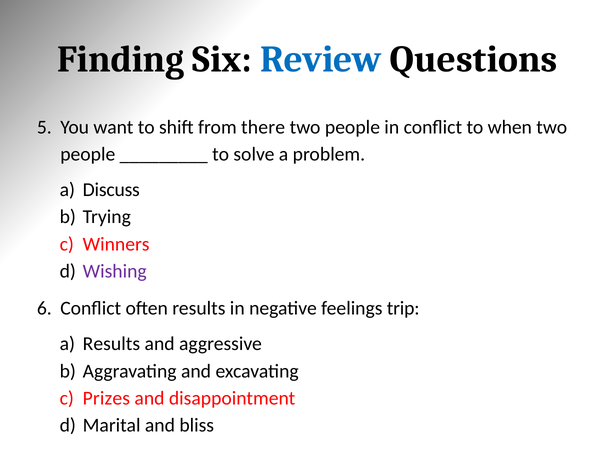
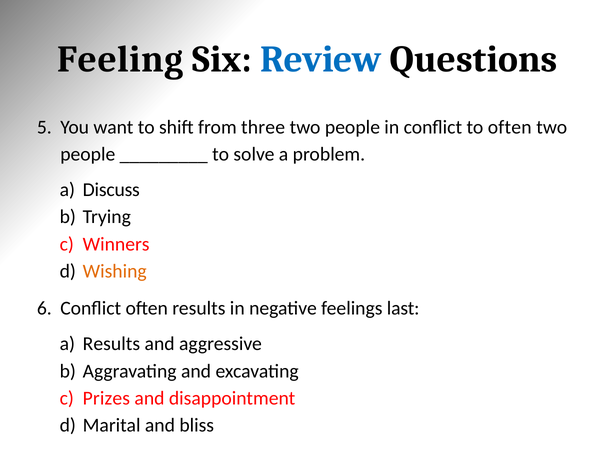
Finding: Finding -> Feeling
there: there -> three
to when: when -> often
Wishing colour: purple -> orange
trip: trip -> last
